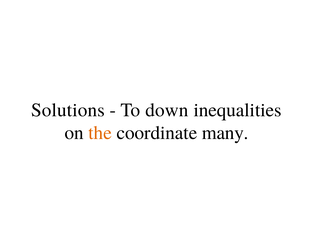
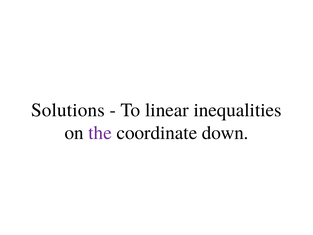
down: down -> linear
the colour: orange -> purple
many: many -> down
